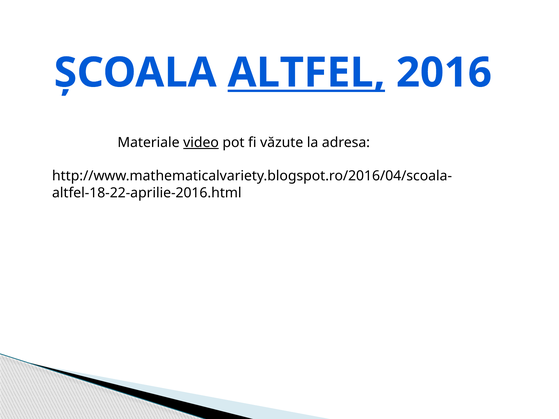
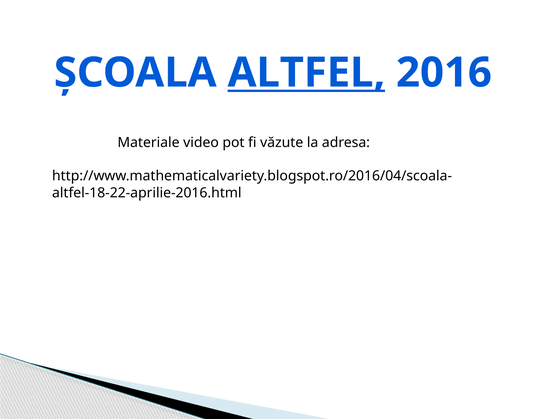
video underline: present -> none
